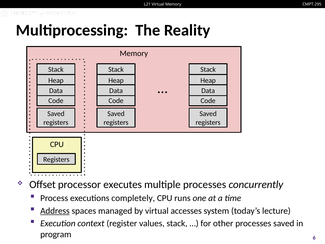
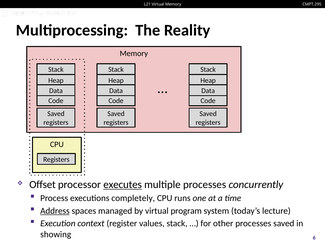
executes underline: none -> present
accesses: accesses -> program
program: program -> showing
